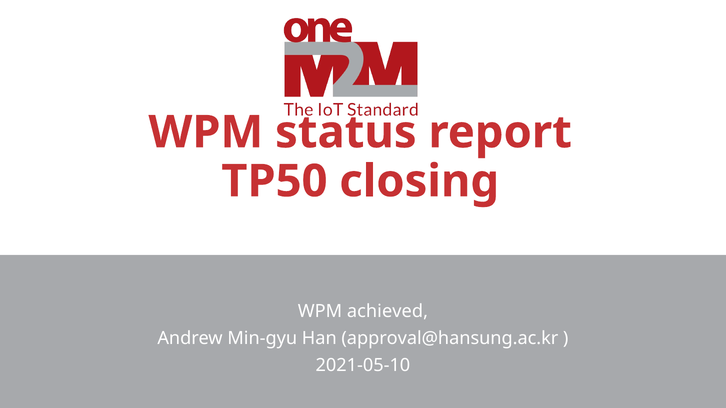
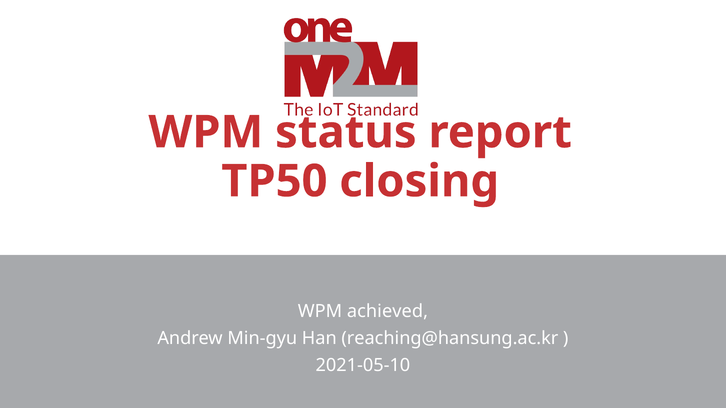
approval@hansung.ac.kr: approval@hansung.ac.kr -> reaching@hansung.ac.kr
